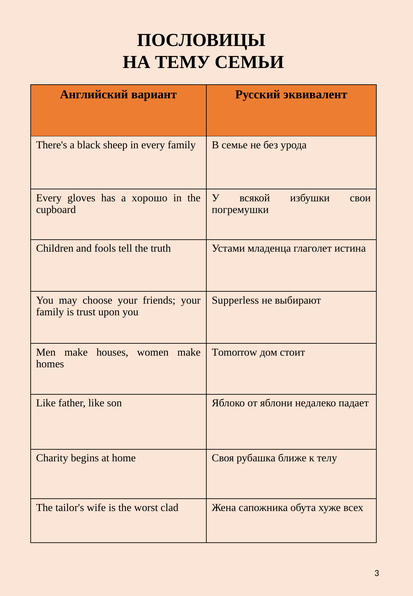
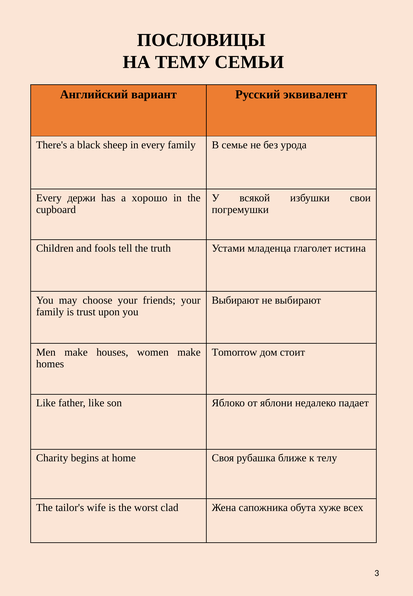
gloves: gloves -> держи
Supperless at (235, 300): Supperless -> Выбирают
